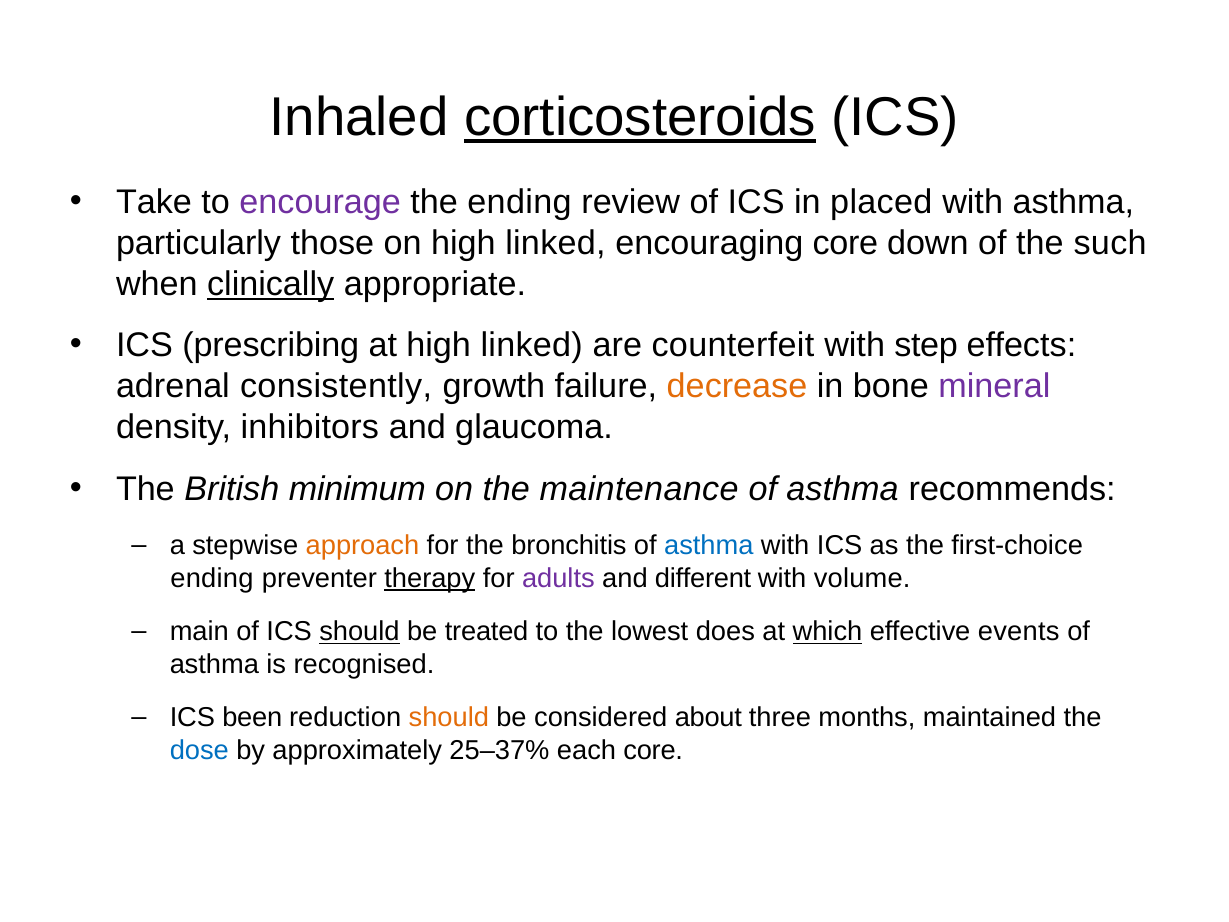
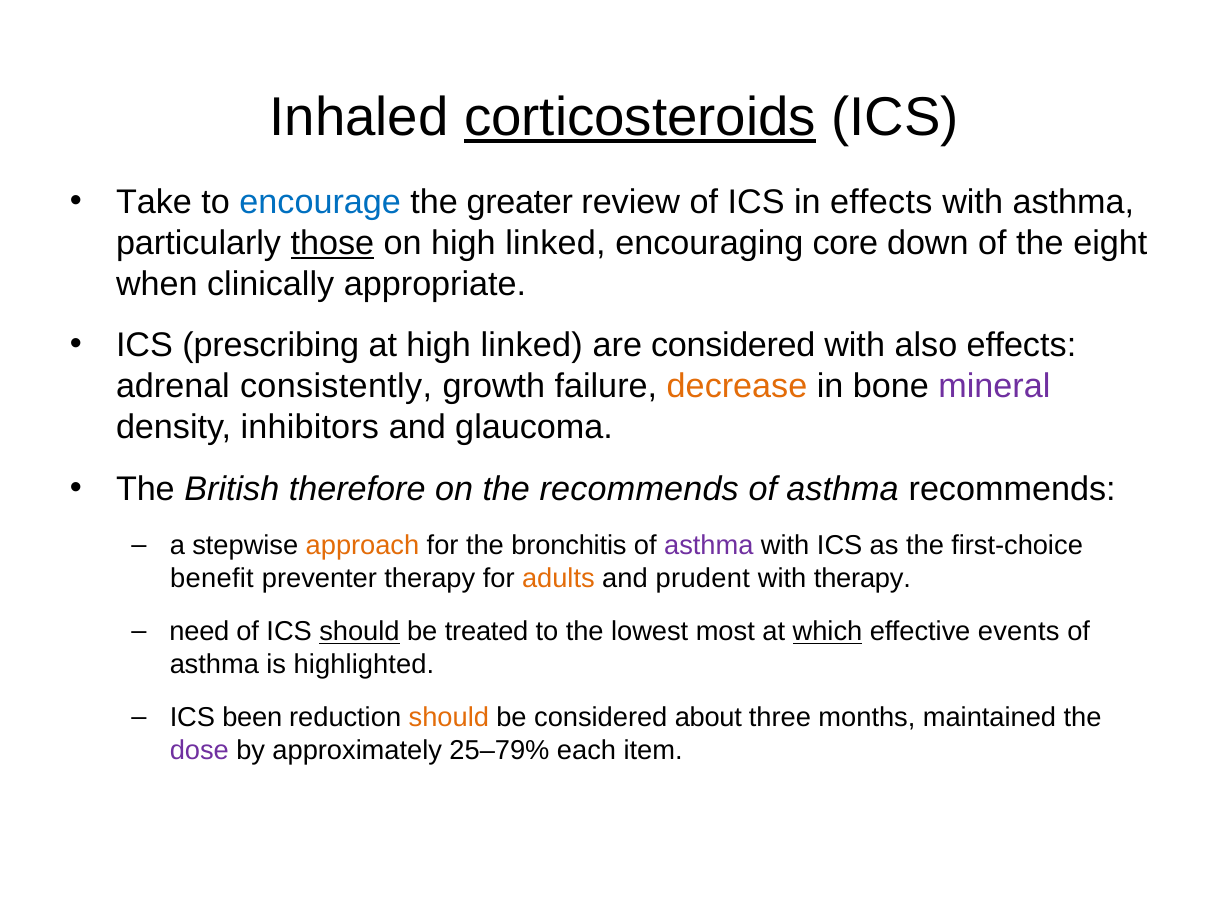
encourage colour: purple -> blue
the ending: ending -> greater
in placed: placed -> effects
those underline: none -> present
such: such -> eight
clinically underline: present -> none
are counterfeit: counterfeit -> considered
step: step -> also
minimum: minimum -> therefore
the maintenance: maintenance -> recommends
asthma at (709, 546) colour: blue -> purple
ending at (212, 578): ending -> benefit
therapy at (430, 578) underline: present -> none
adults colour: purple -> orange
different: different -> prudent
with volume: volume -> therapy
main: main -> need
does: does -> most
recognised: recognised -> highlighted
dose colour: blue -> purple
25–37%: 25–37% -> 25–79%
each core: core -> item
